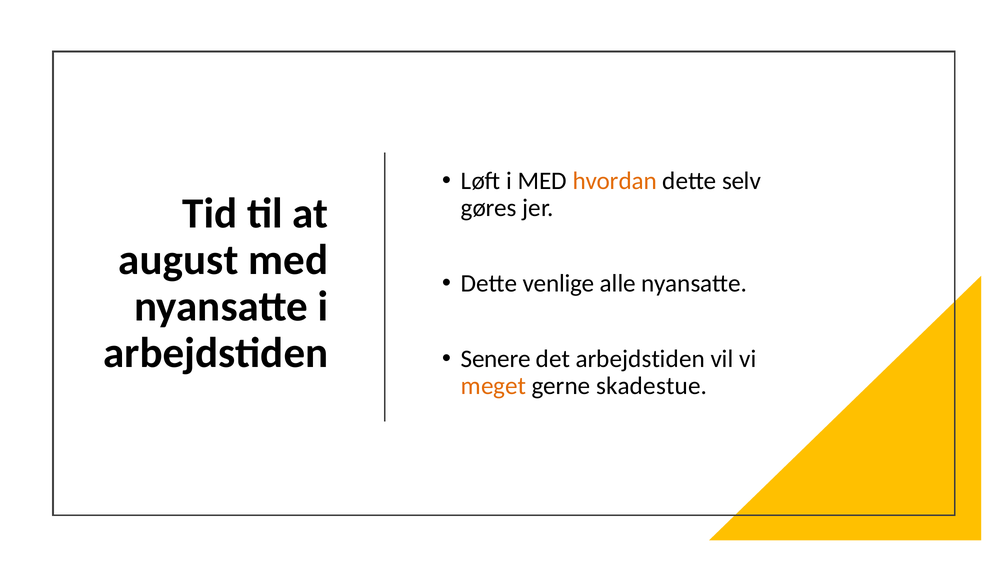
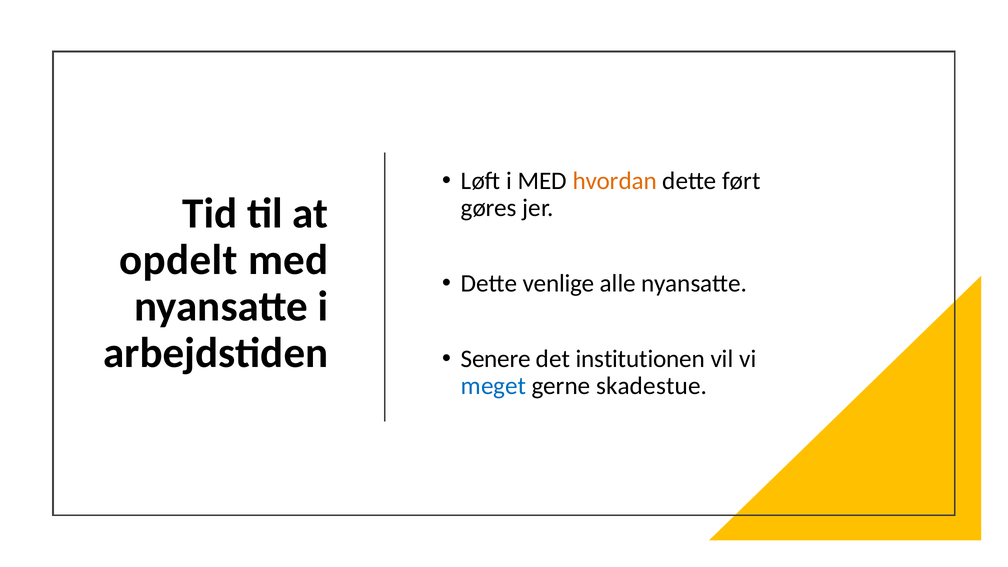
selv: selv -> ført
august: august -> opdelt
det arbejdstiden: arbejdstiden -> institutionen
meget colour: orange -> blue
